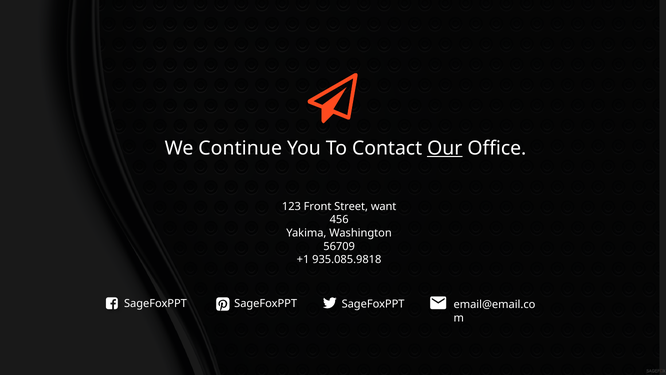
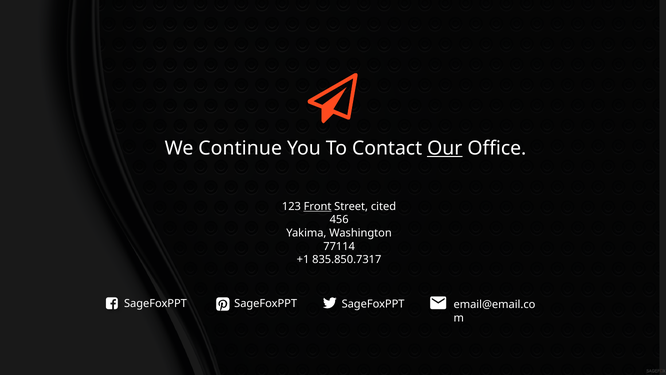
Front underline: none -> present
want: want -> cited
56709: 56709 -> 77114
935.085.9818: 935.085.9818 -> 835.850.7317
